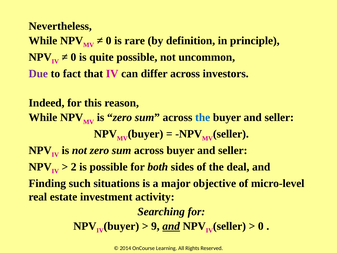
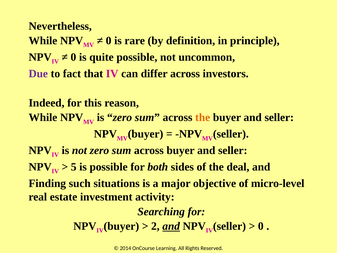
the at (203, 117) colour: blue -> orange
2: 2 -> 5
9: 9 -> 2
